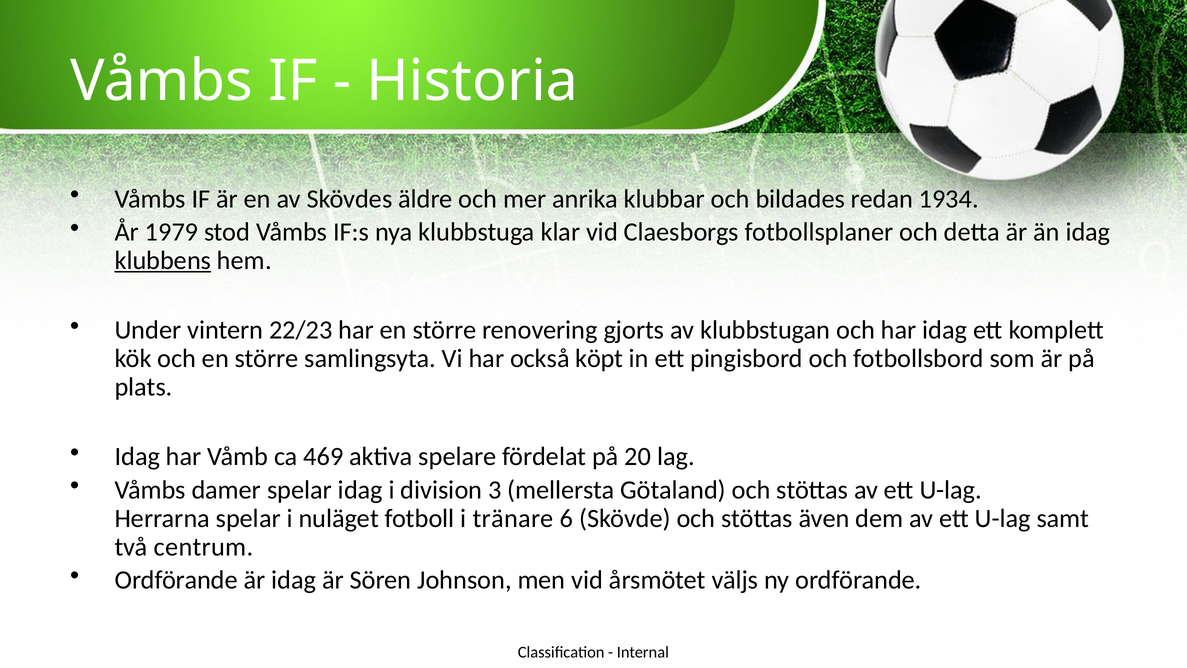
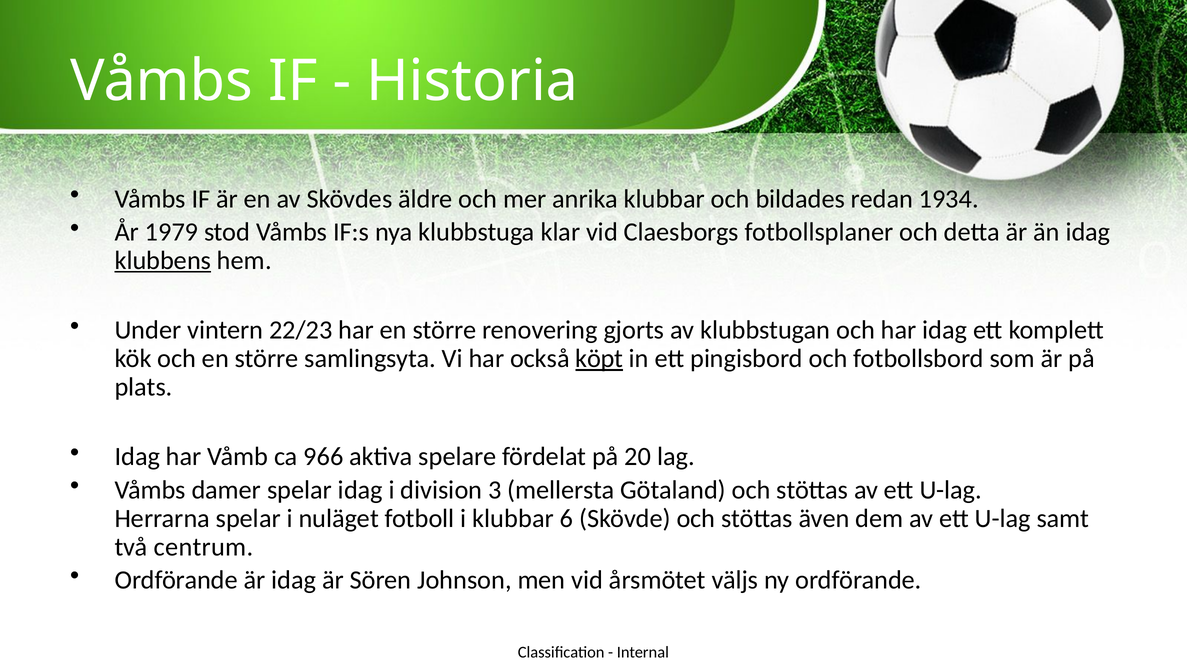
köpt underline: none -> present
469: 469 -> 966
i tränare: tränare -> klubbar
